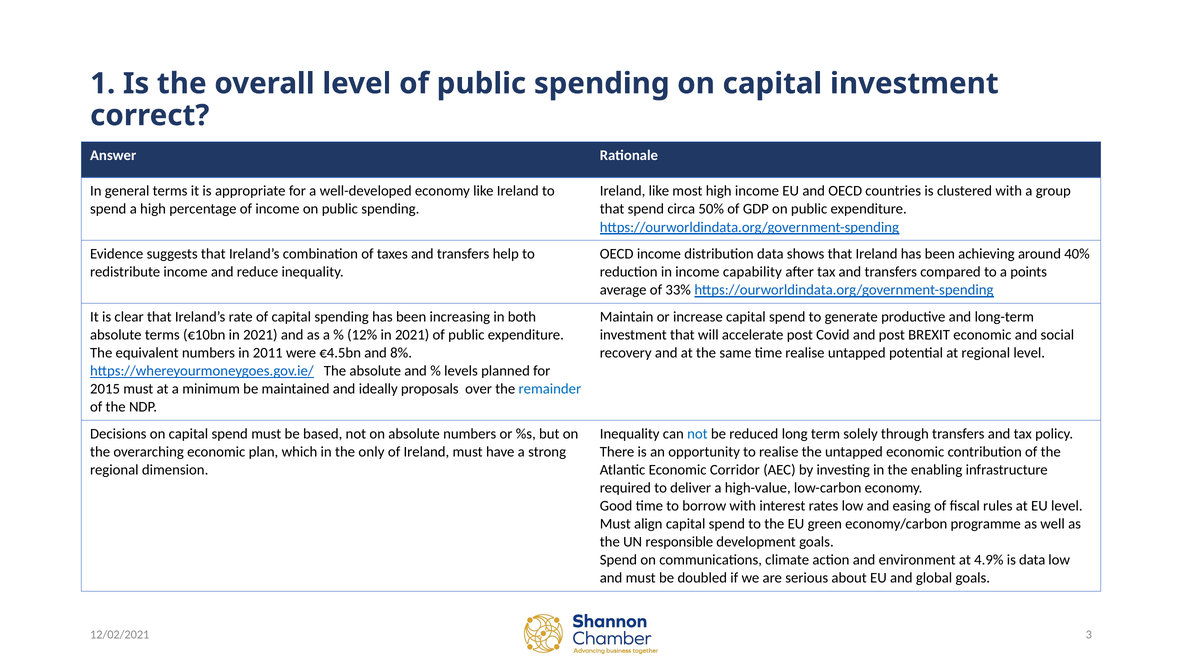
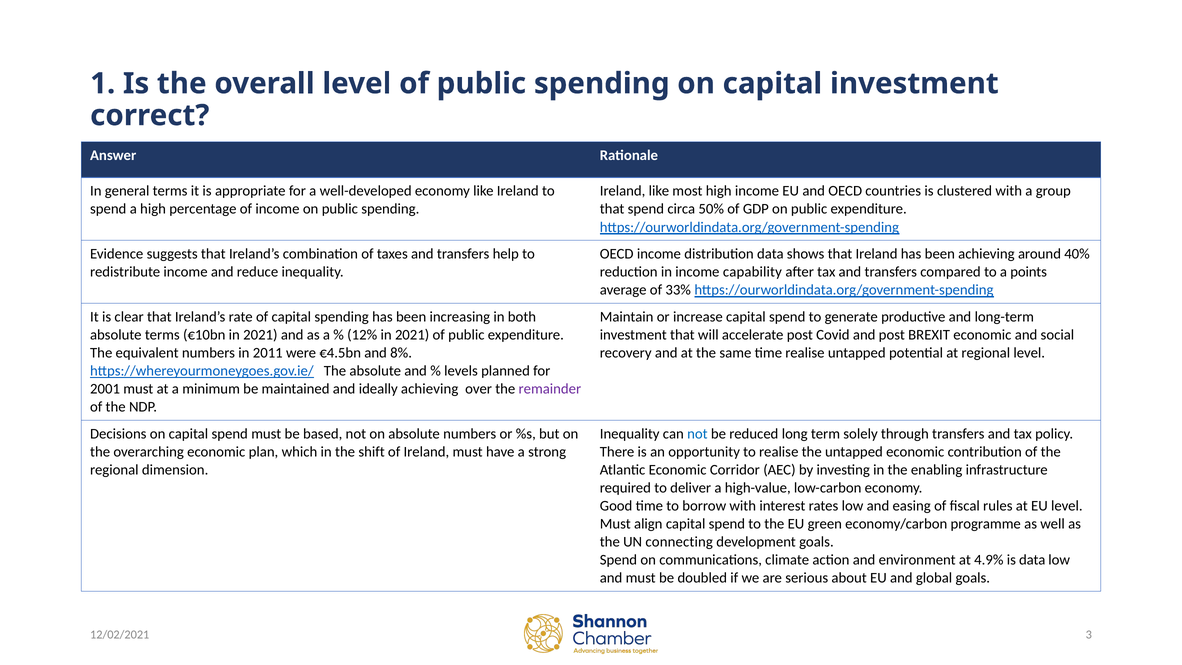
2015: 2015 -> 2001
ideally proposals: proposals -> achieving
remainder colour: blue -> purple
only: only -> shift
responsible: responsible -> connecting
